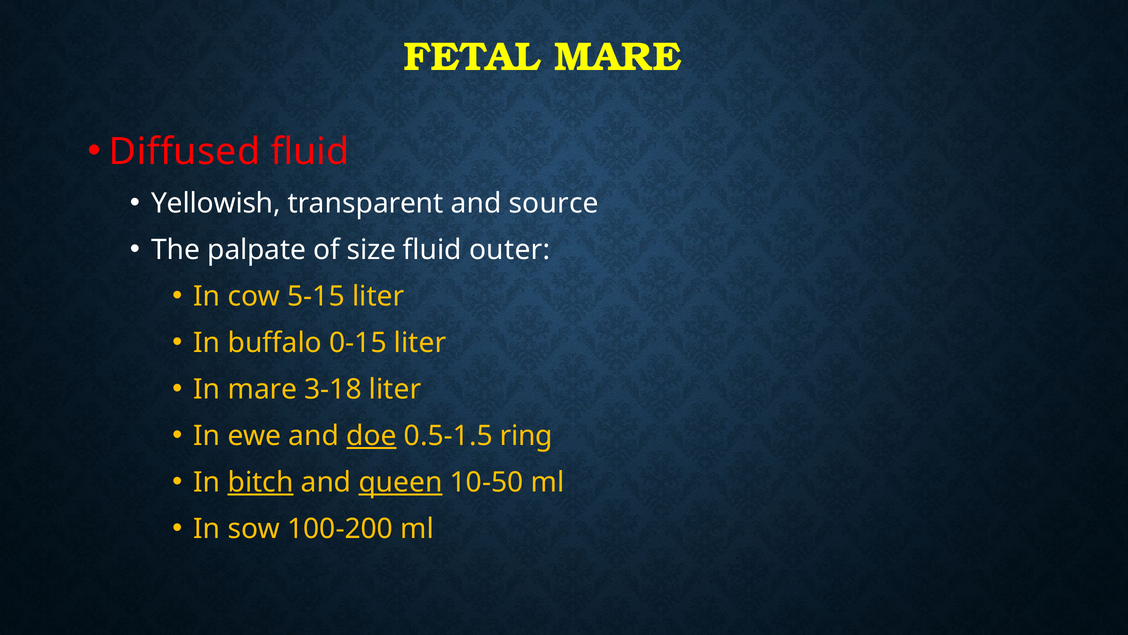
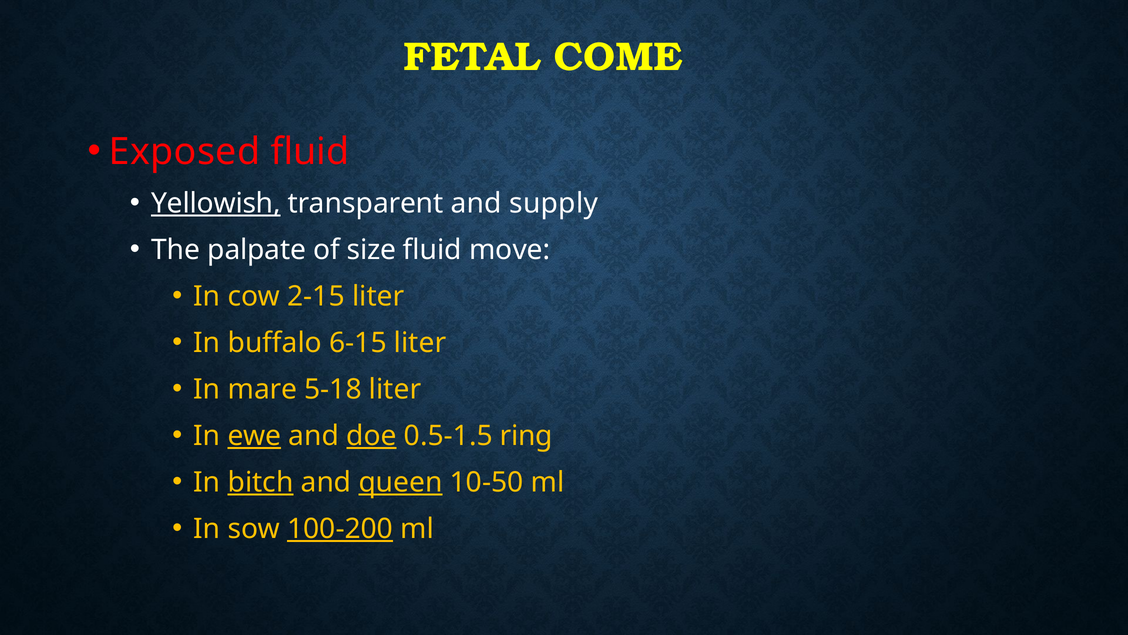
FETAL MARE: MARE -> COME
Diffused: Diffused -> Exposed
Yellowish underline: none -> present
source: source -> supply
outer: outer -> move
5-15: 5-15 -> 2-15
0-15: 0-15 -> 6-15
3-18: 3-18 -> 5-18
ewe underline: none -> present
100-200 underline: none -> present
